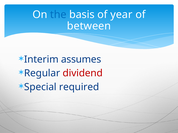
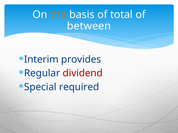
the colour: blue -> orange
year: year -> total
assumes: assumes -> provides
